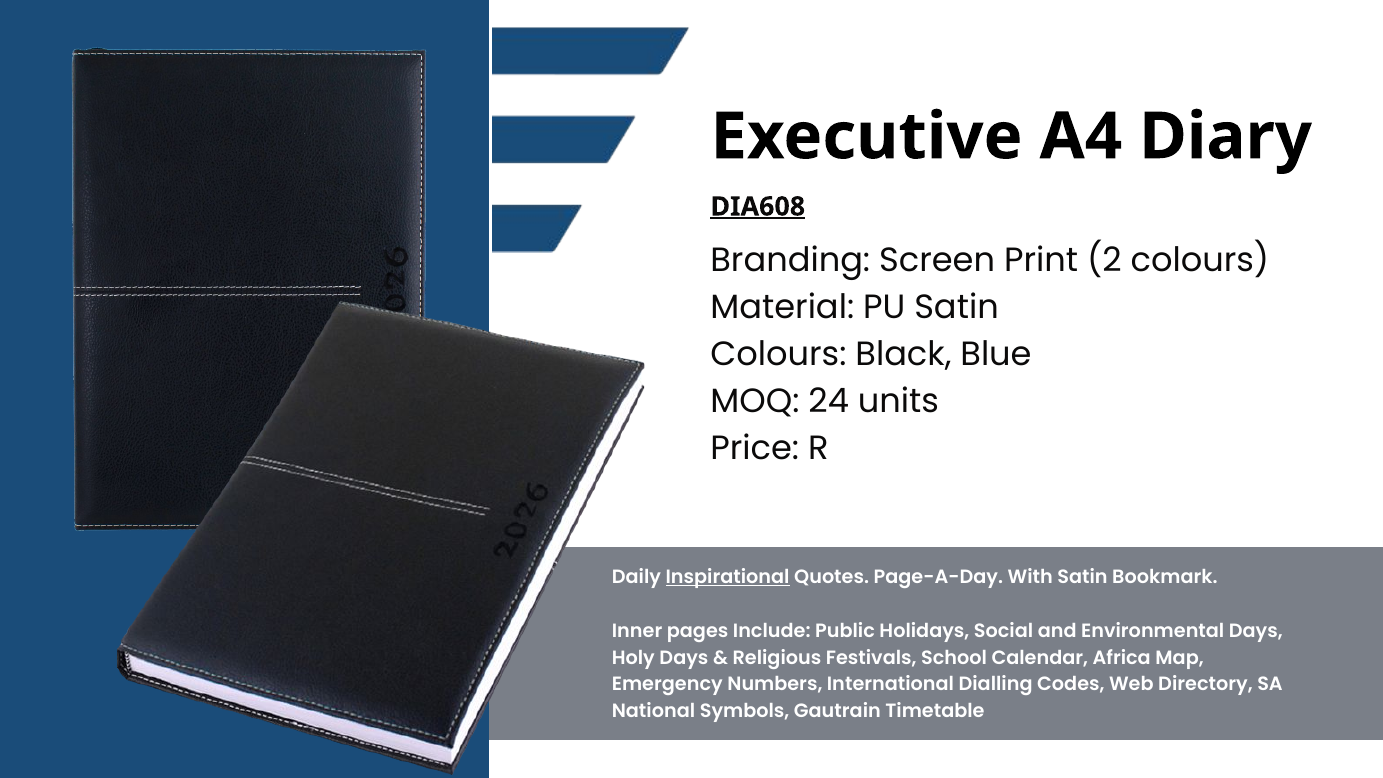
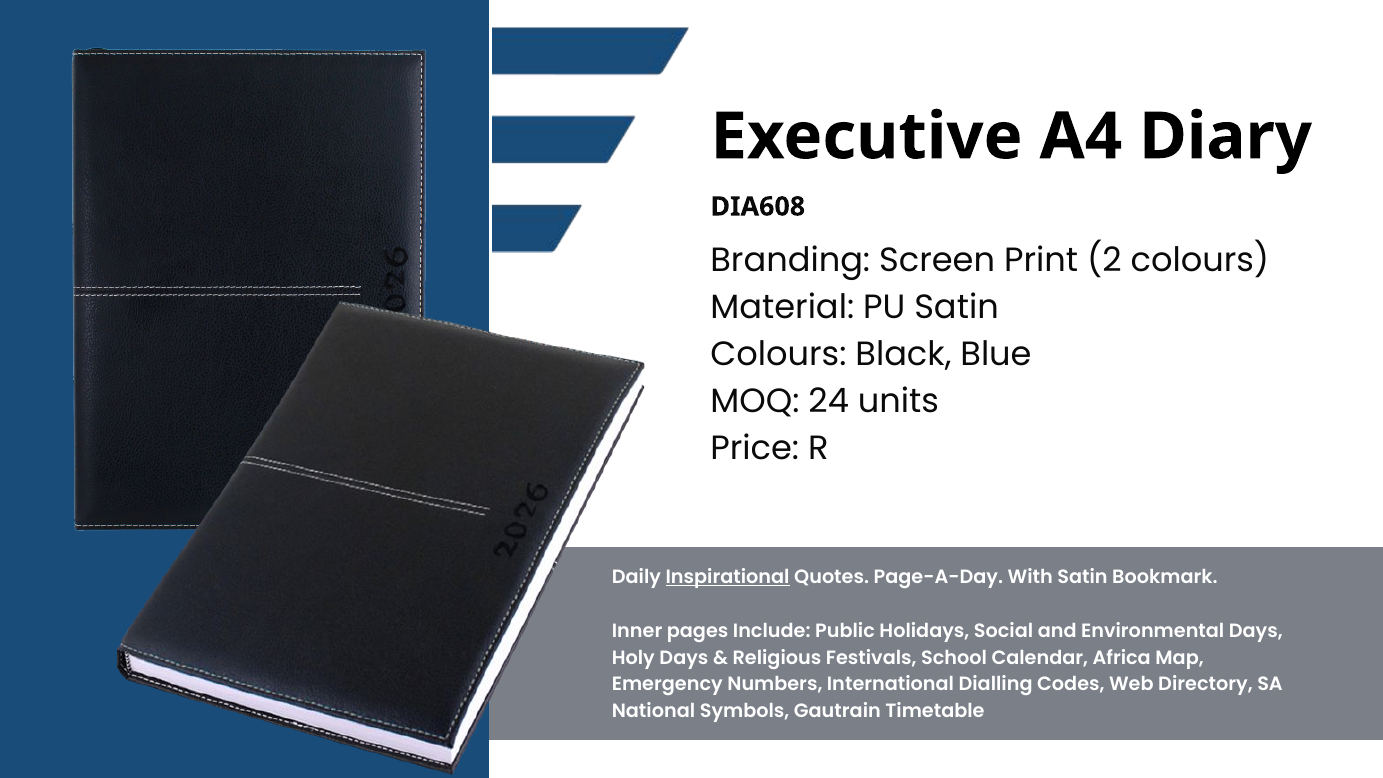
DIA608 underline: present -> none
